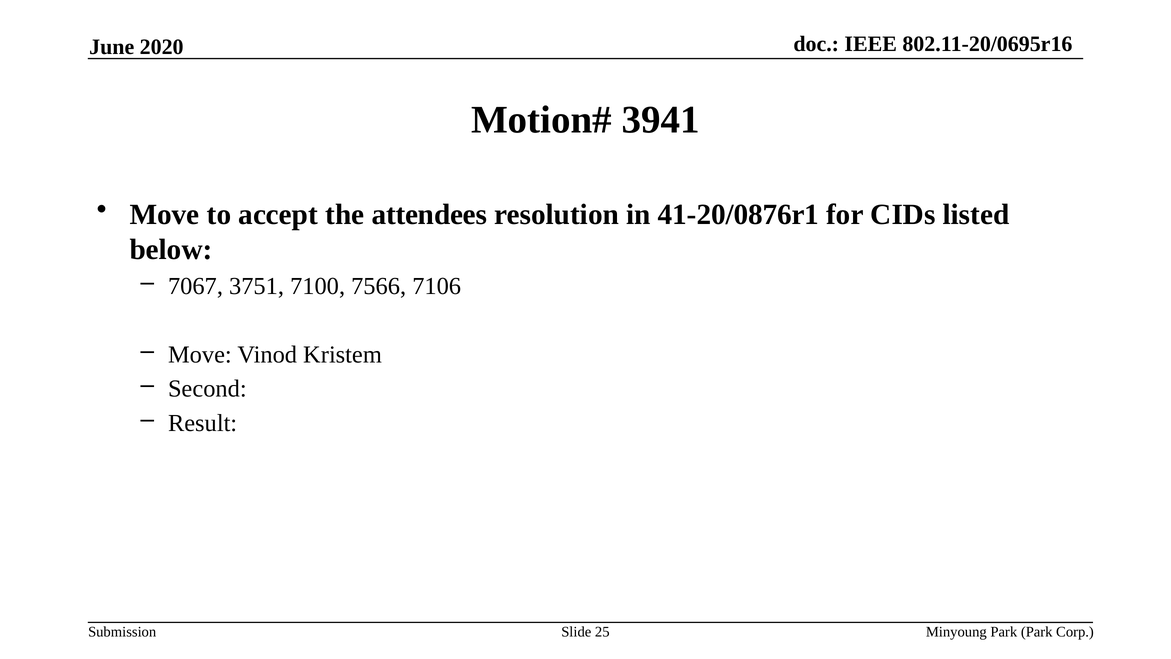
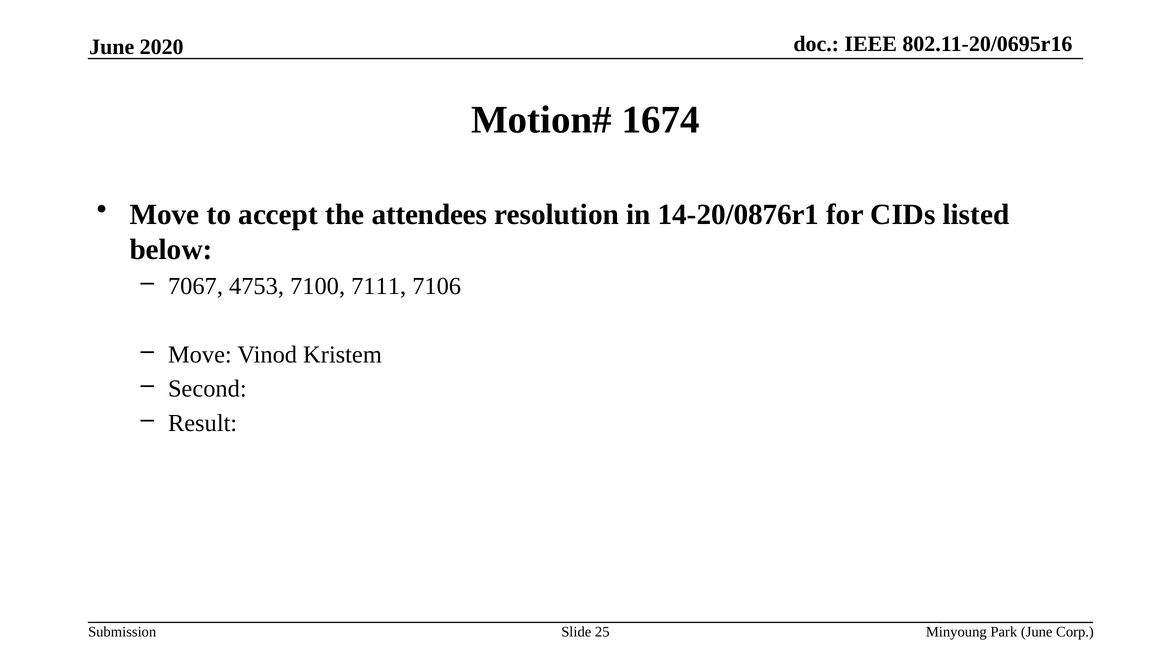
3941: 3941 -> 1674
41-20/0876r1: 41-20/0876r1 -> 14-20/0876r1
3751: 3751 -> 4753
7566: 7566 -> 7111
Park Park: Park -> June
